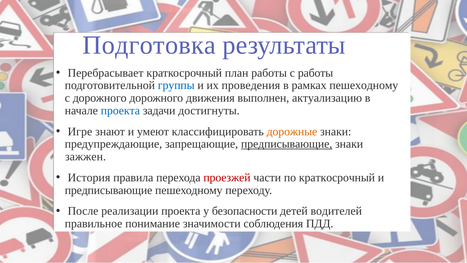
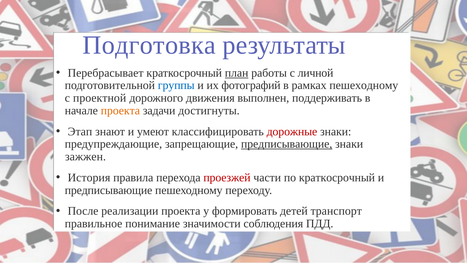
план underline: none -> present
с работы: работы -> личной
проведения: проведения -> фотографий
с дорожного: дорожного -> проектной
актуализацию: актуализацию -> поддерживать
проекта at (120, 111) colour: blue -> orange
Игре: Игре -> Этап
дорожные colour: orange -> red
безопасности: безопасности -> формировать
водителей: водителей -> транспорт
